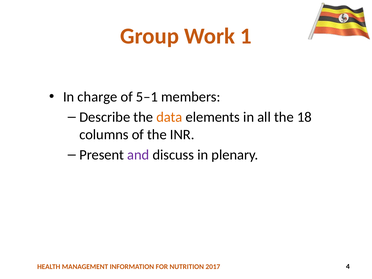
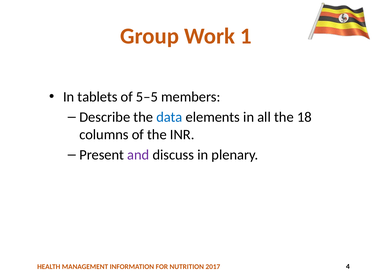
charge: charge -> tablets
5–1: 5–1 -> 5–5
data colour: orange -> blue
